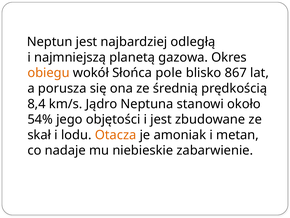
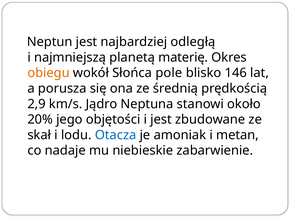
gazowa: gazowa -> materię
867: 867 -> 146
8,4: 8,4 -> 2,9
54%: 54% -> 20%
Otacza colour: orange -> blue
